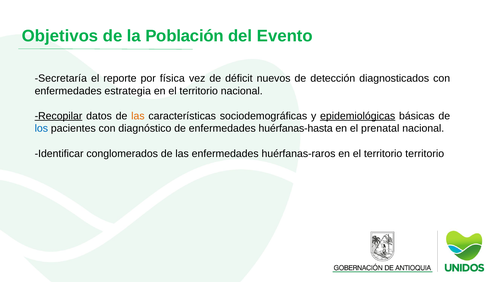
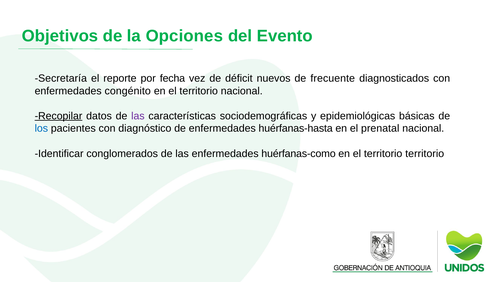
Población: Población -> Opciones
física: física -> fecha
detección: detección -> frecuente
estrategia: estrategia -> congénito
las at (138, 116) colour: orange -> purple
epidemiológicas underline: present -> none
huérfanas-raros: huérfanas-raros -> huérfanas-como
